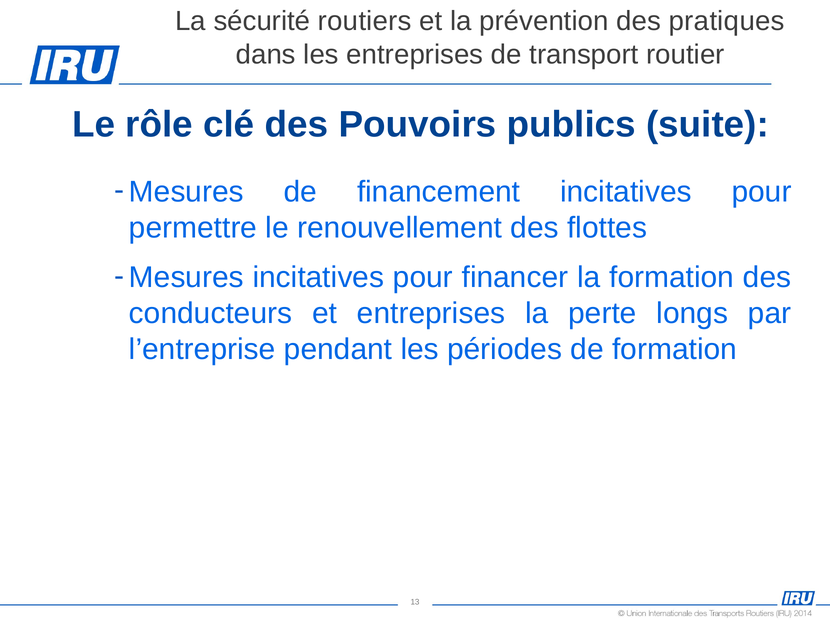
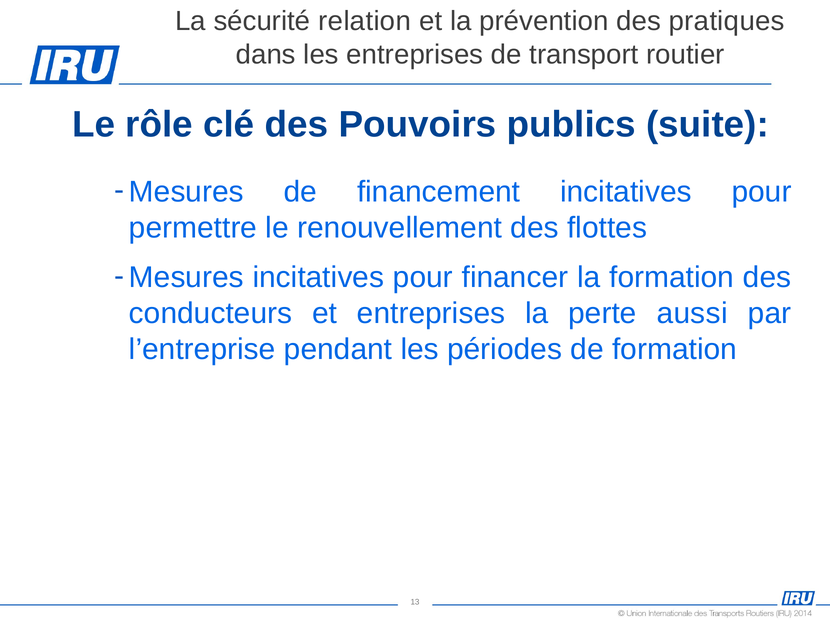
routiers: routiers -> relation
longs: longs -> aussi
